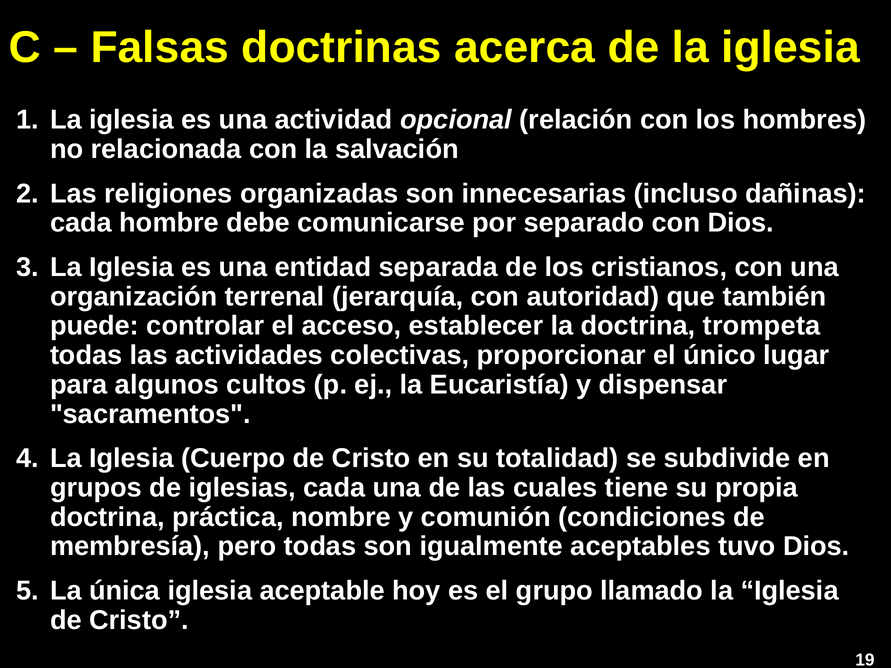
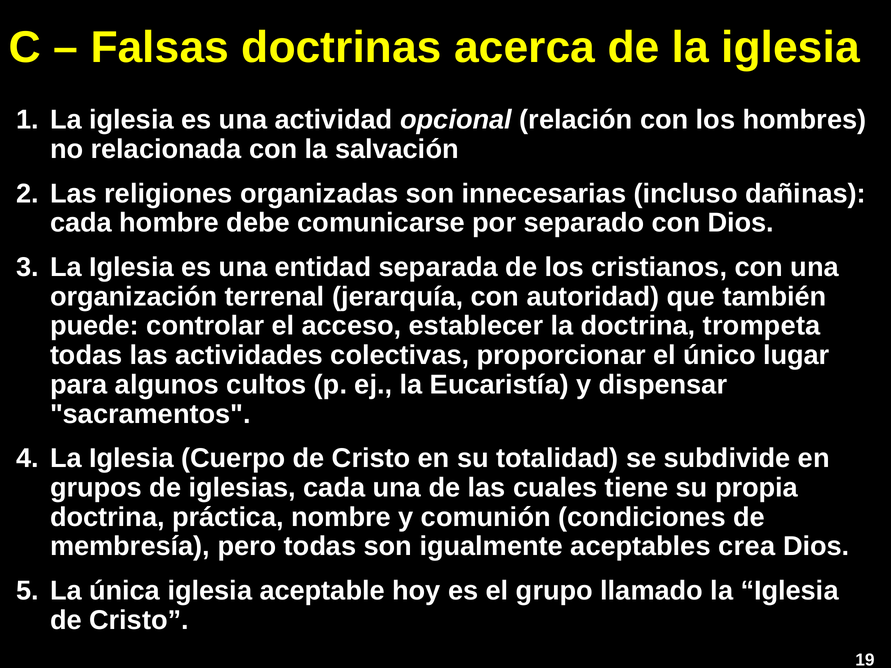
tuvo: tuvo -> crea
